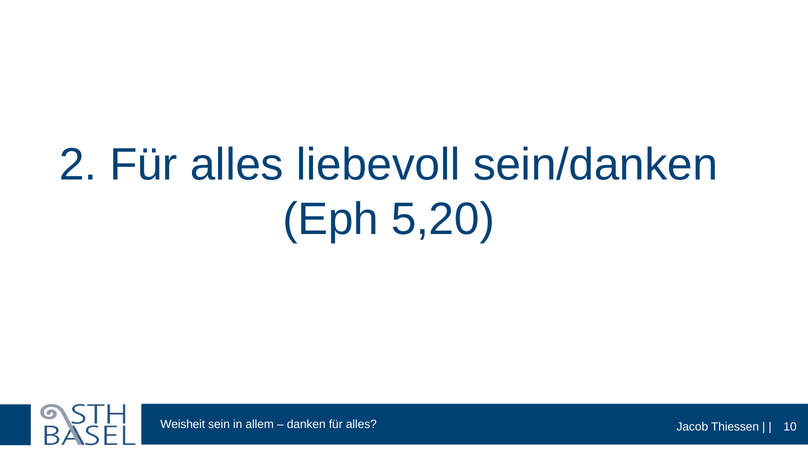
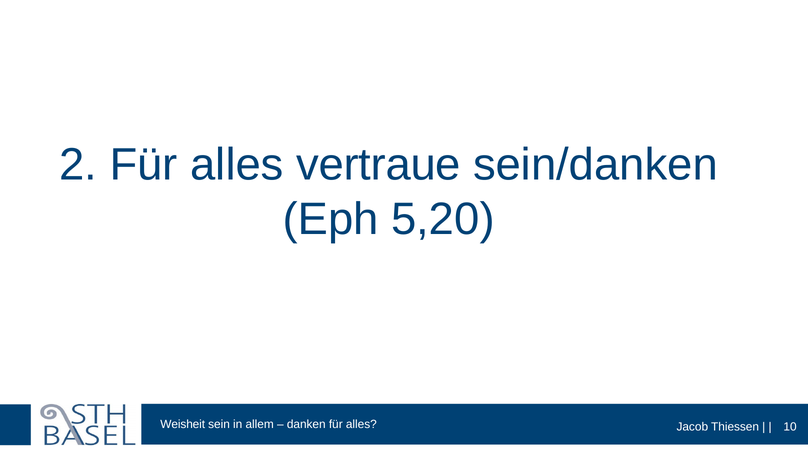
liebevoll: liebevoll -> vertraue
